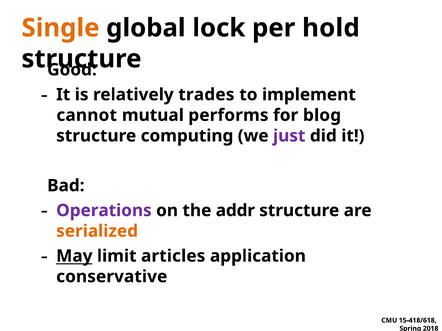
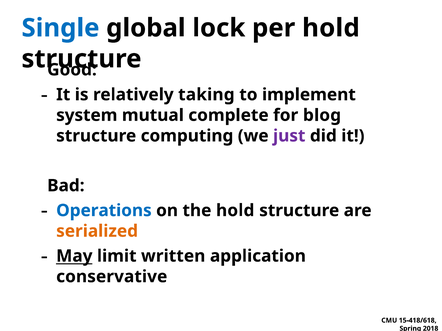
Single colour: orange -> blue
trades: trades -> taking
cannot: cannot -> system
performs: performs -> complete
Operations colour: purple -> blue
the addr: addr -> hold
articles: articles -> written
